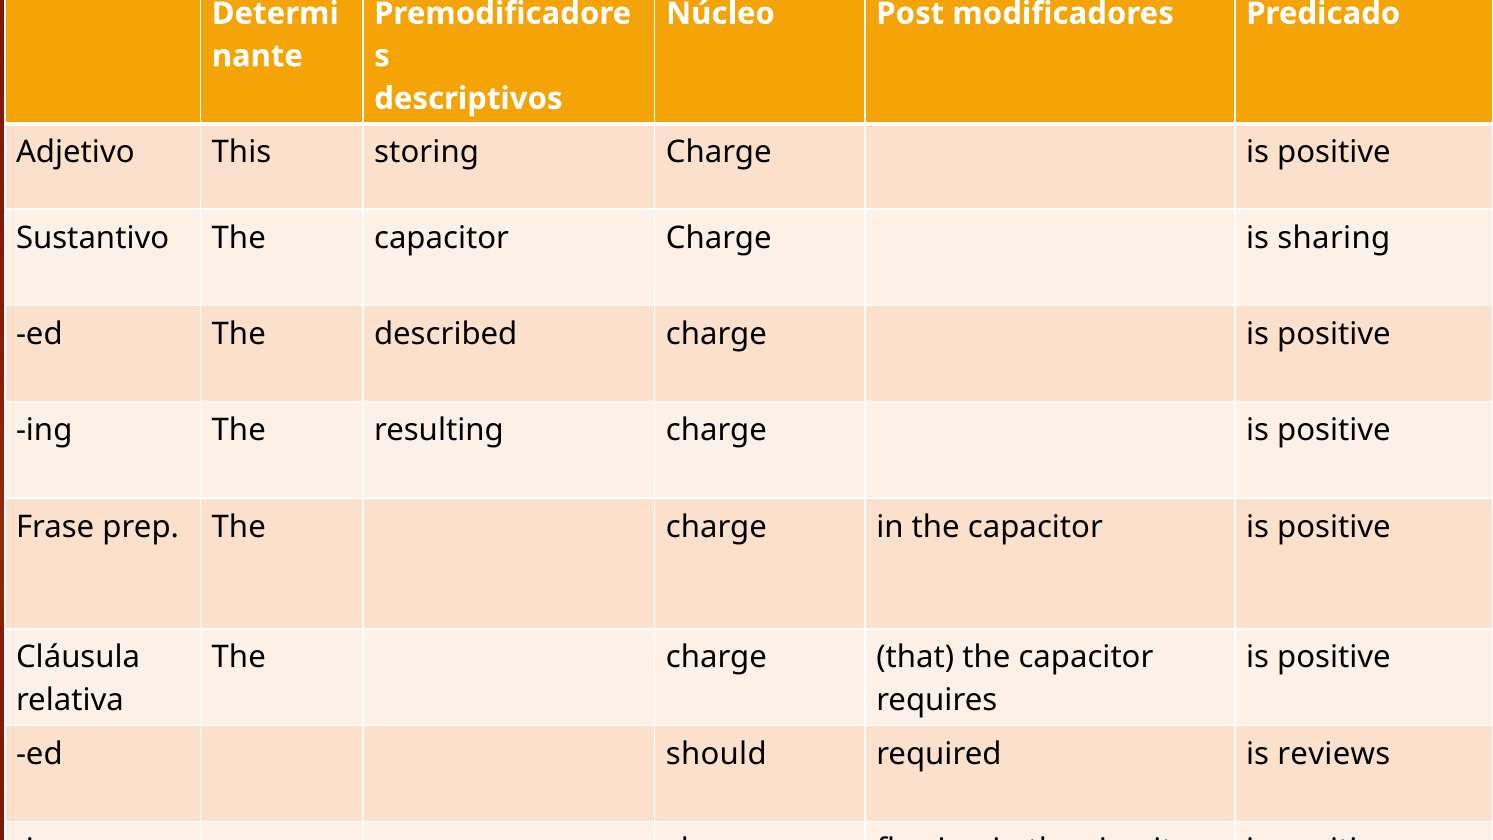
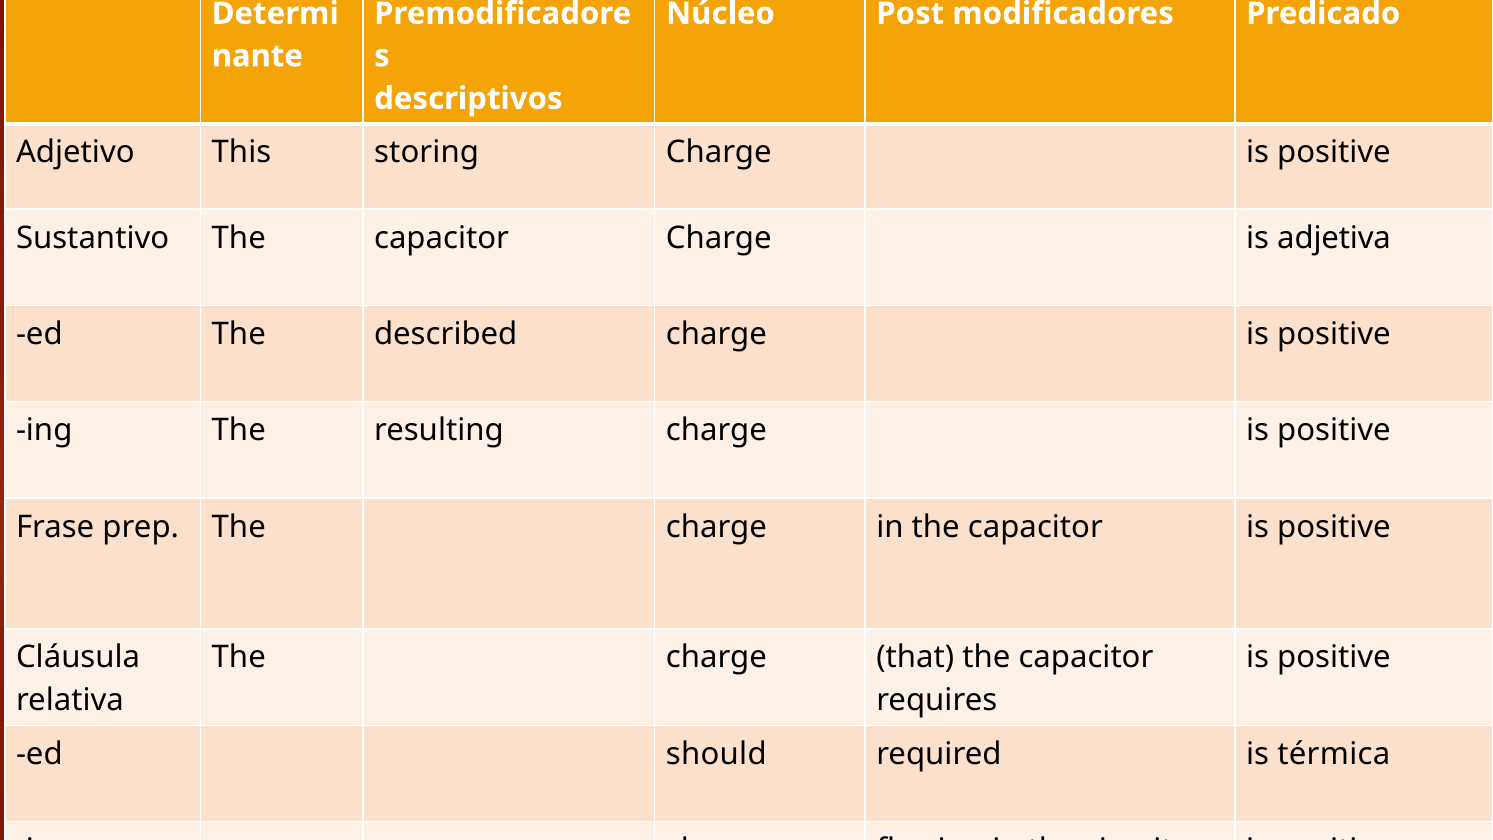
sharing: sharing -> adjetiva
reviews: reviews -> térmica
